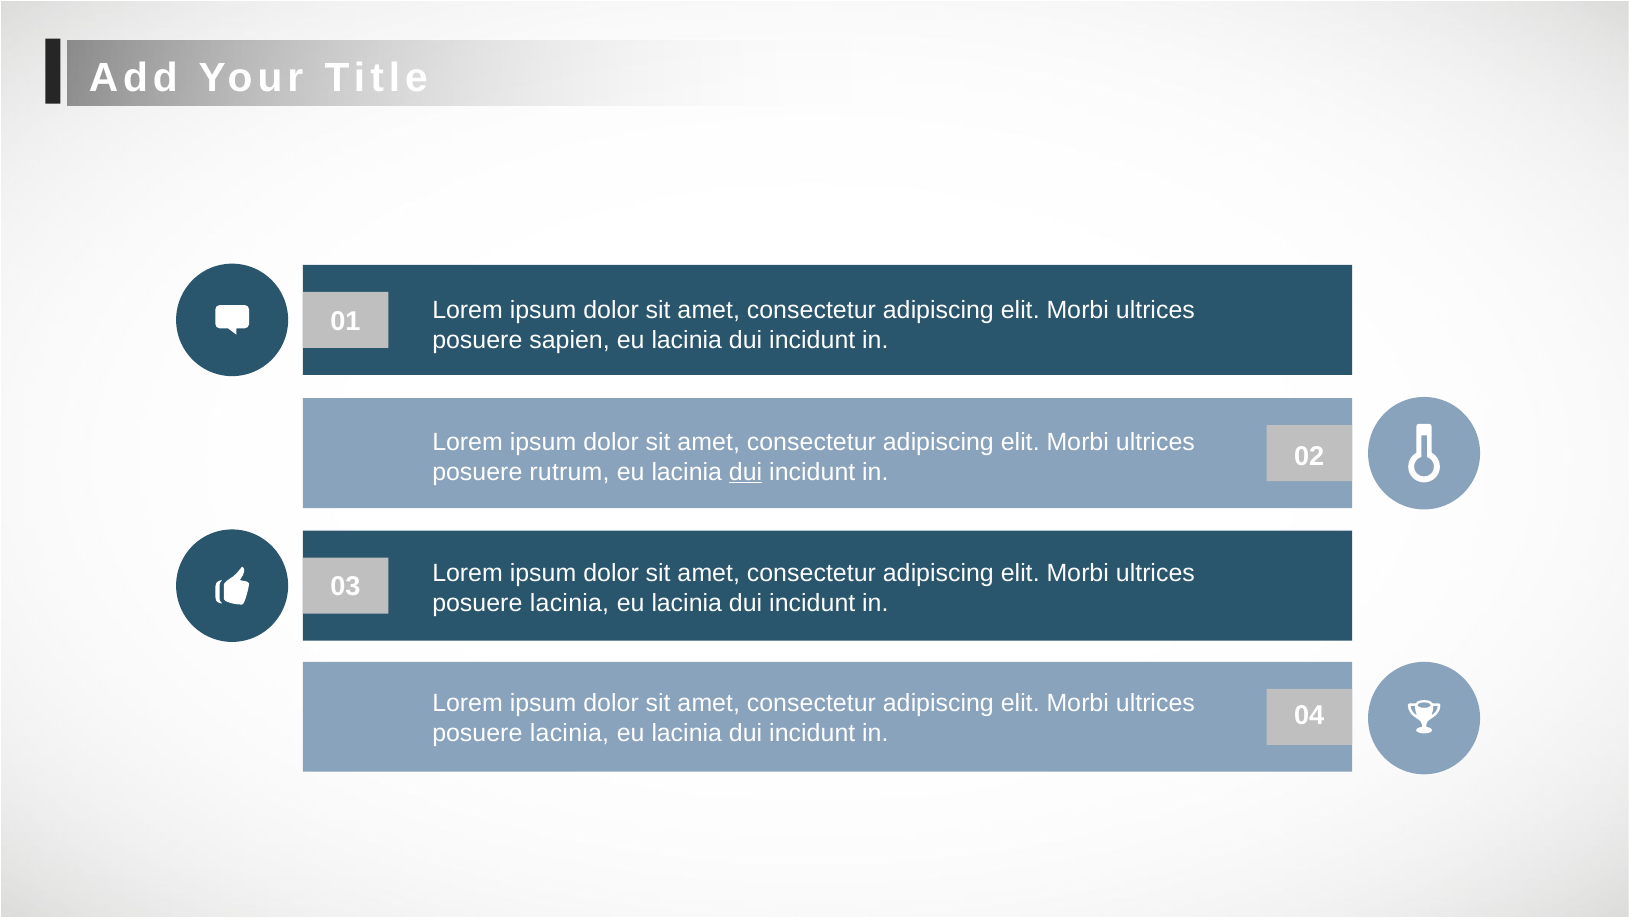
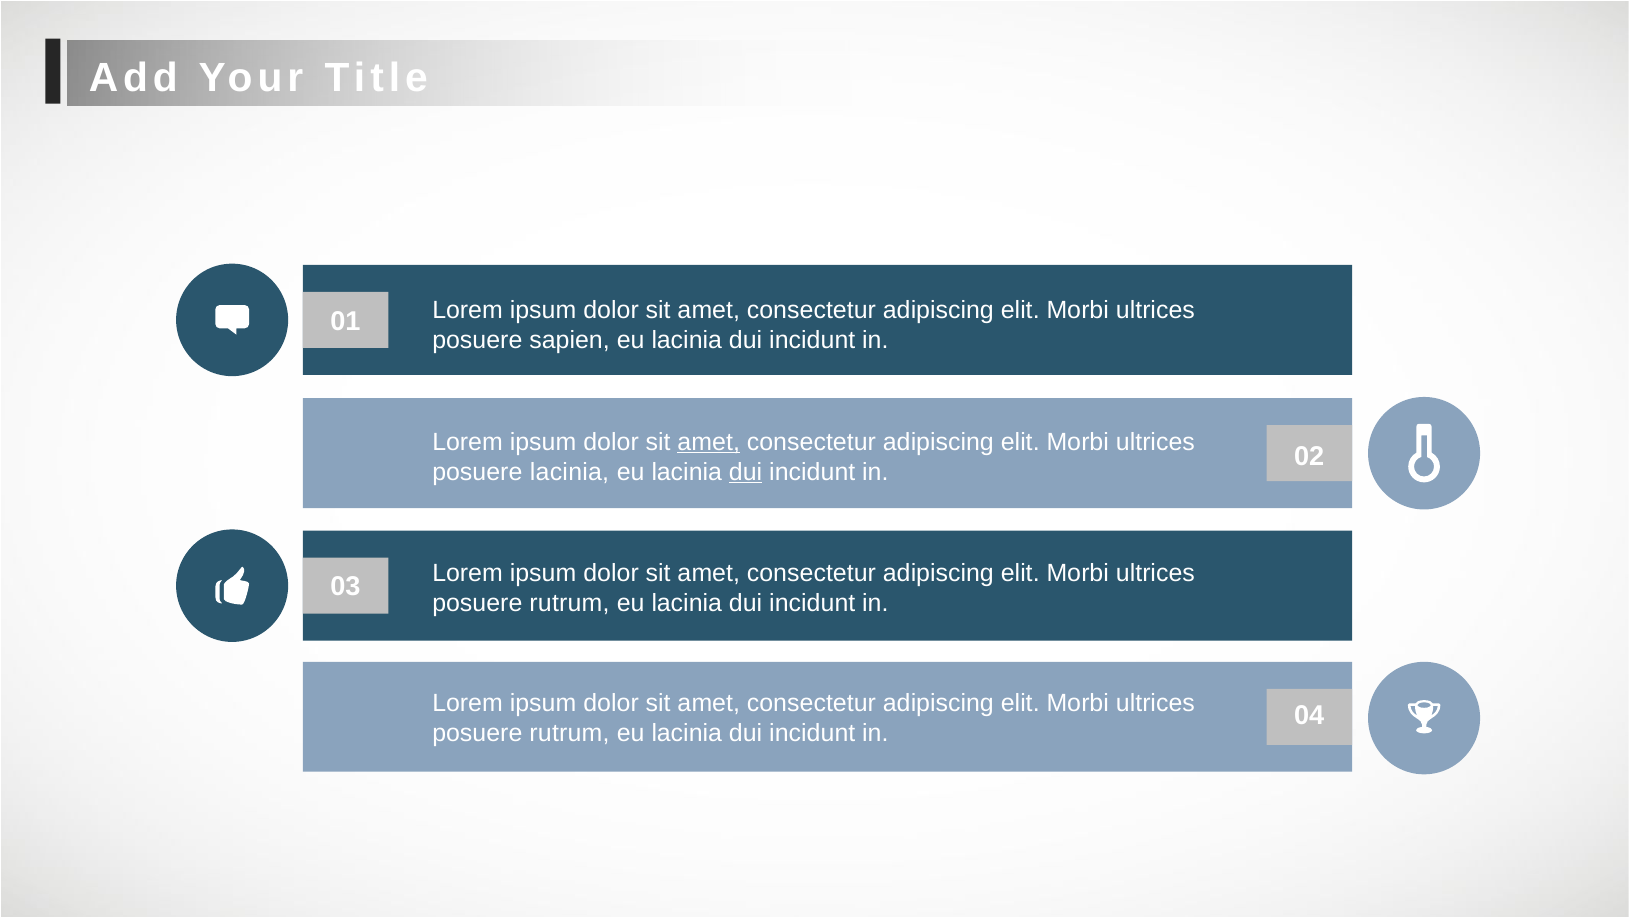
amet at (709, 442) underline: none -> present
posuere rutrum: rutrum -> lacinia
lacinia at (570, 603): lacinia -> rutrum
lacinia at (570, 733): lacinia -> rutrum
